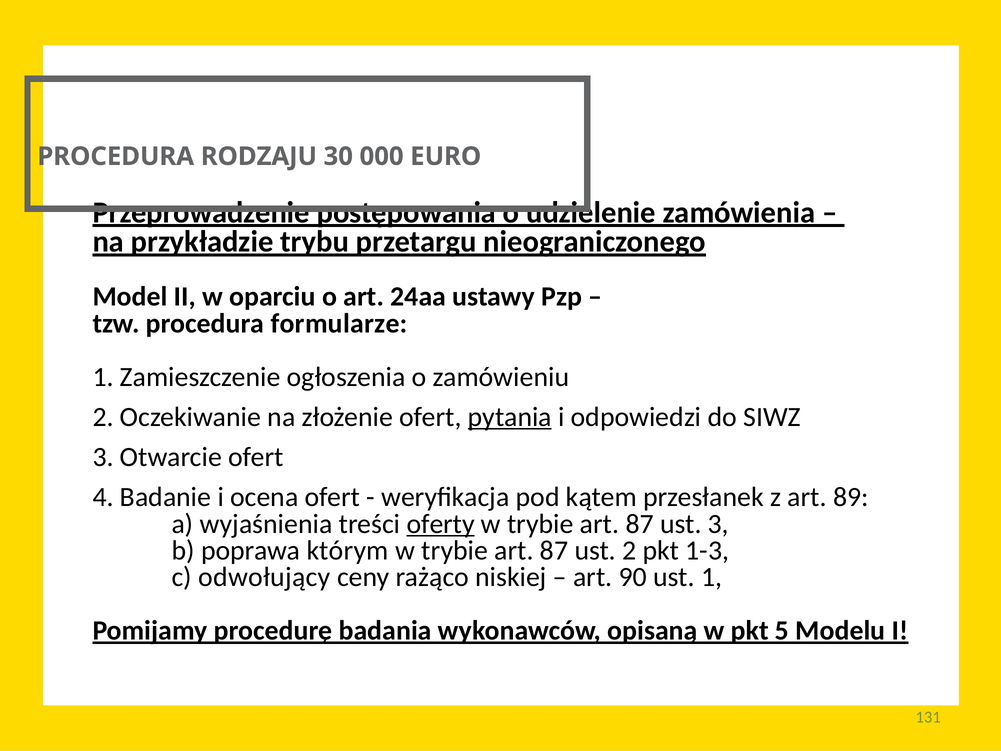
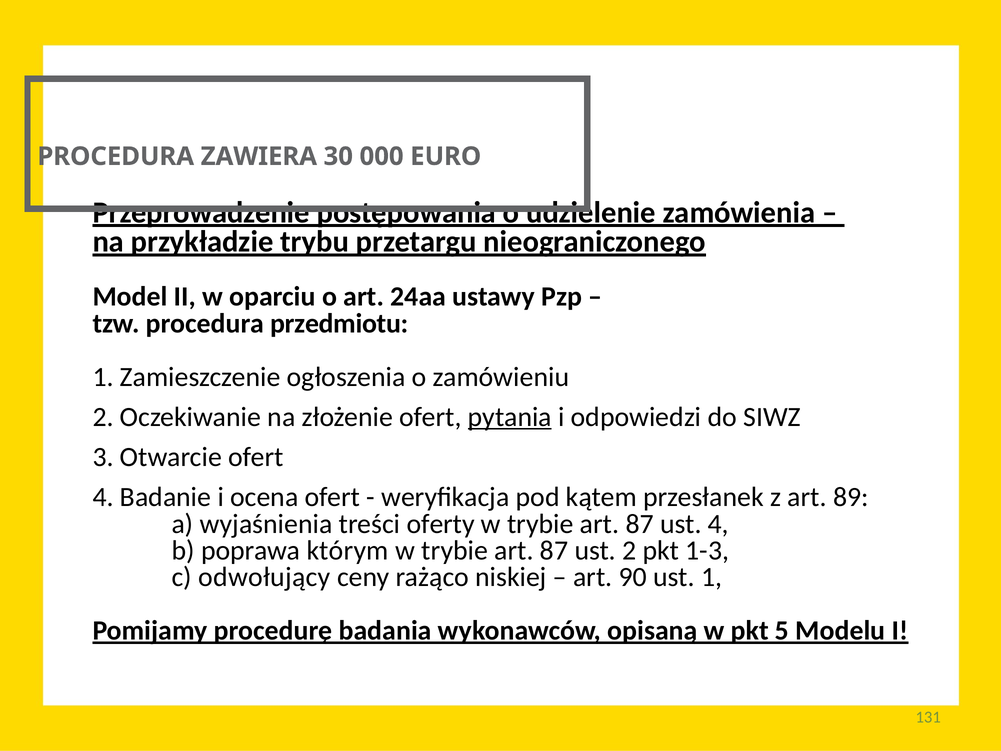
RODZAJU: RODZAJU -> ZAWIERA
formularze: formularze -> przedmiotu
oferty underline: present -> none
ust 3: 3 -> 4
